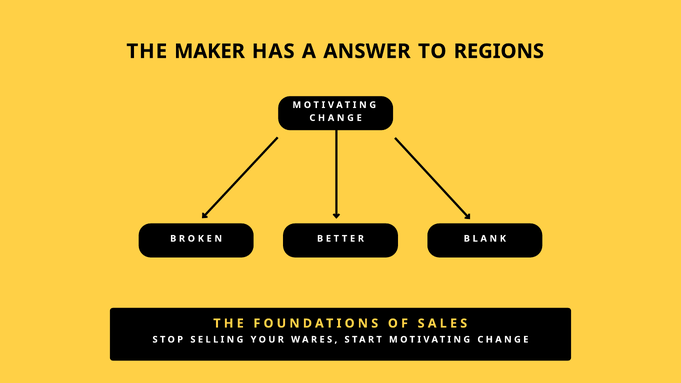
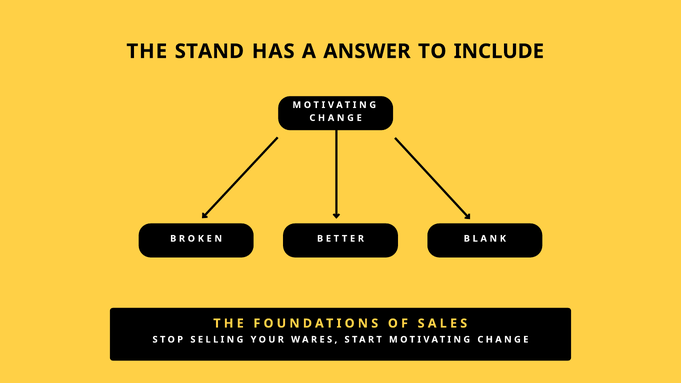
MAKER: MAKER -> STAND
REGIONS: REGIONS -> INCLUDE
